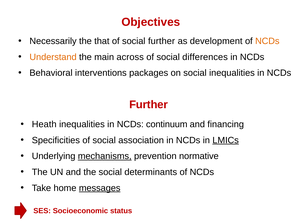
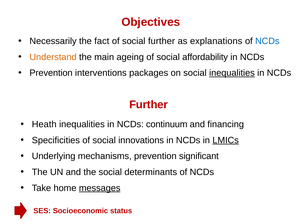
that: that -> fact
development: development -> explanations
NCDs at (267, 41) colour: orange -> blue
across: across -> ageing
differences: differences -> affordability
Behavioral at (51, 73): Behavioral -> Prevention
inequalities at (232, 73) underline: none -> present
association: association -> innovations
mechanisms underline: present -> none
normative: normative -> significant
